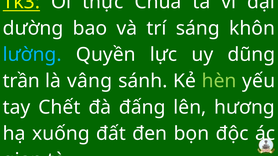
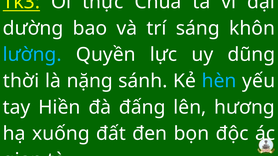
trần: trần -> thời
vâng: vâng -> nặng
hèn colour: light green -> light blue
Chết: Chết -> Hiền
